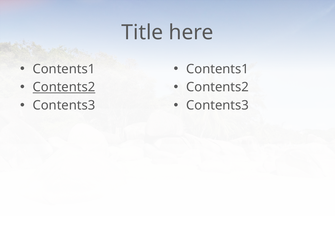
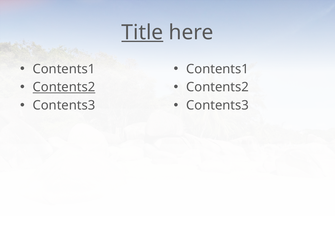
Title underline: none -> present
